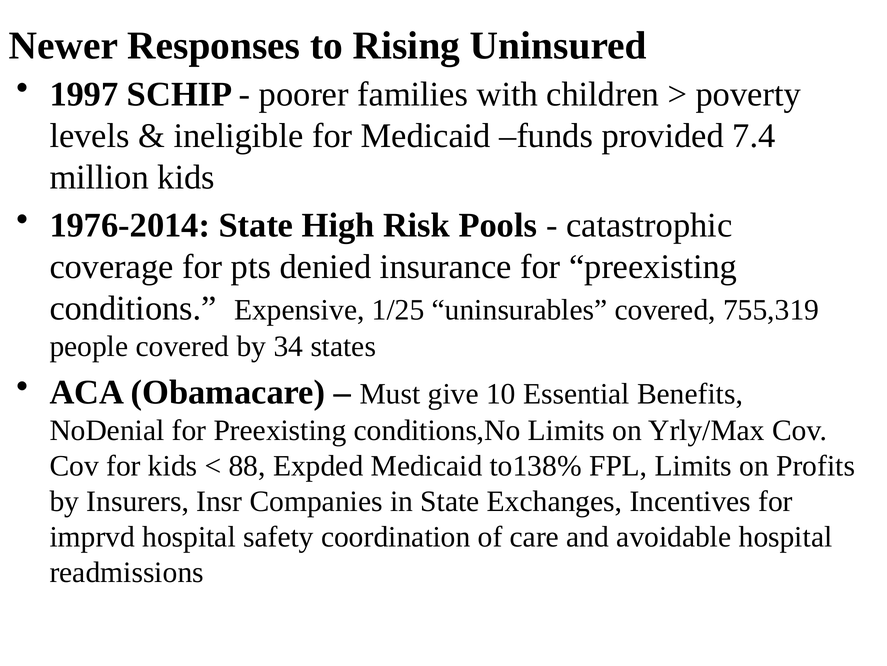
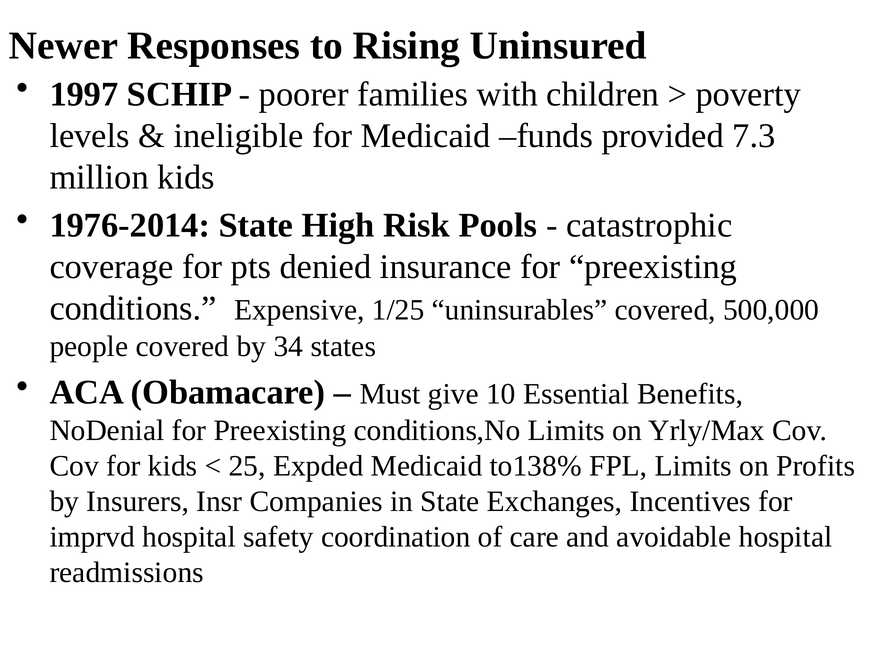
7.4: 7.4 -> 7.3
755,319: 755,319 -> 500,000
88: 88 -> 25
